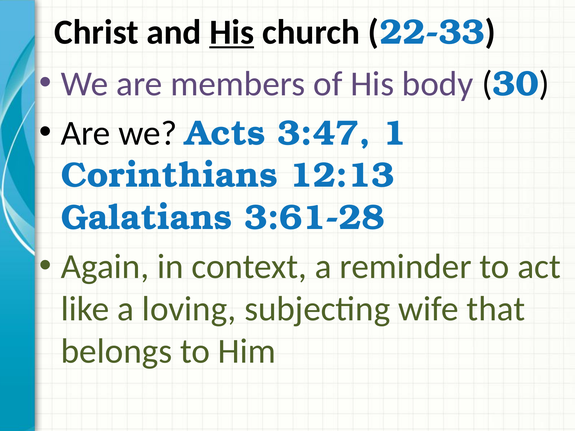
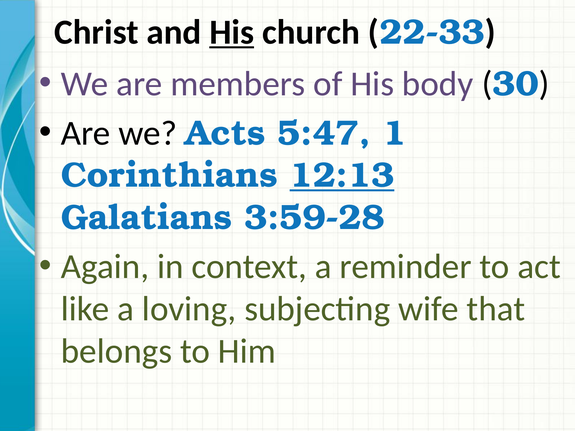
3:47: 3:47 -> 5:47
12:13 underline: none -> present
3:61-28: 3:61-28 -> 3:59-28
